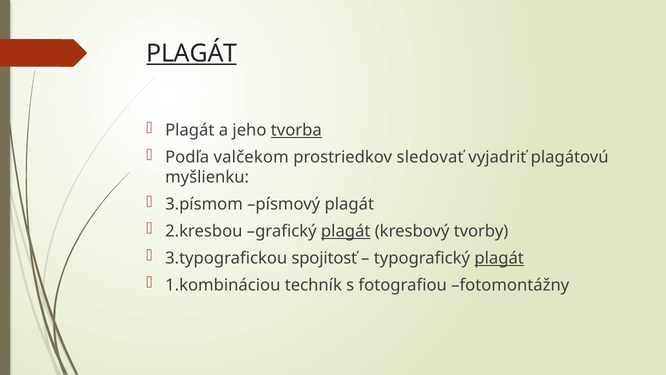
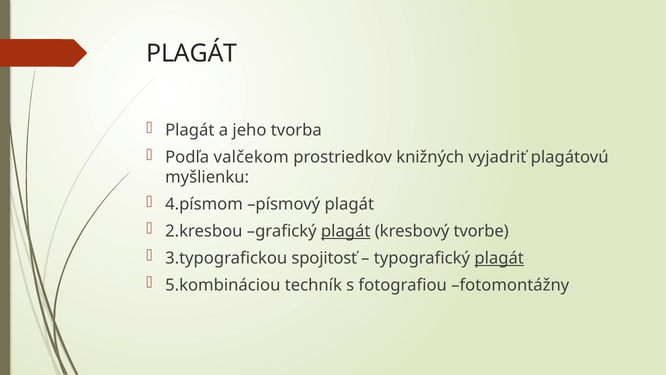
PLAGÁT at (192, 53) underline: present -> none
tvorba underline: present -> none
sledovať: sledovať -> knižných
3.písmom: 3.písmom -> 4.písmom
tvorby: tvorby -> tvorbe
1.kombináciou: 1.kombináciou -> 5.kombináciou
